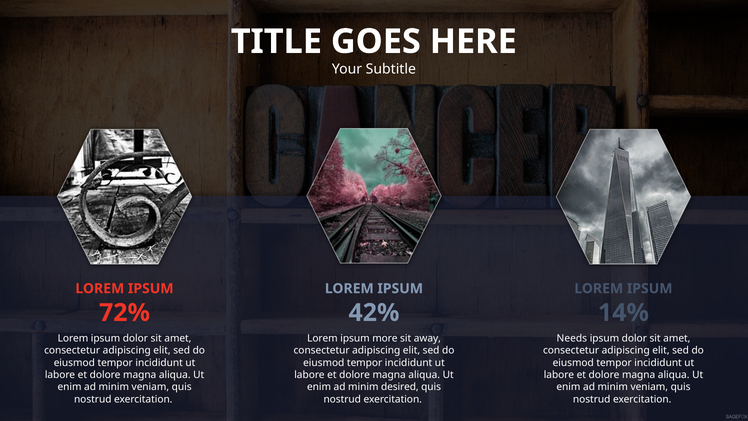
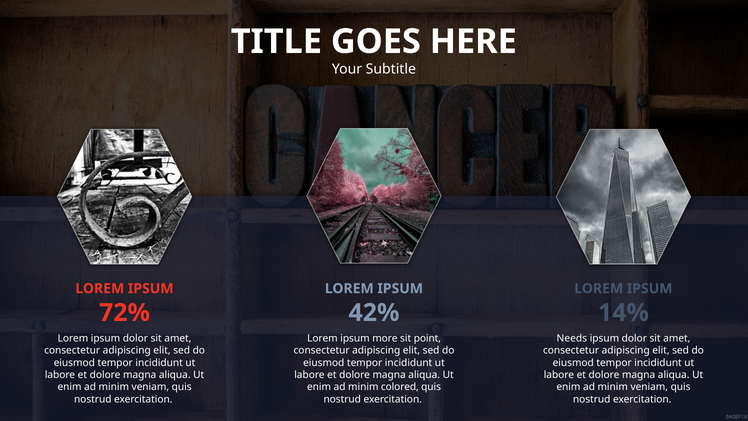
away: away -> point
desired: desired -> colored
